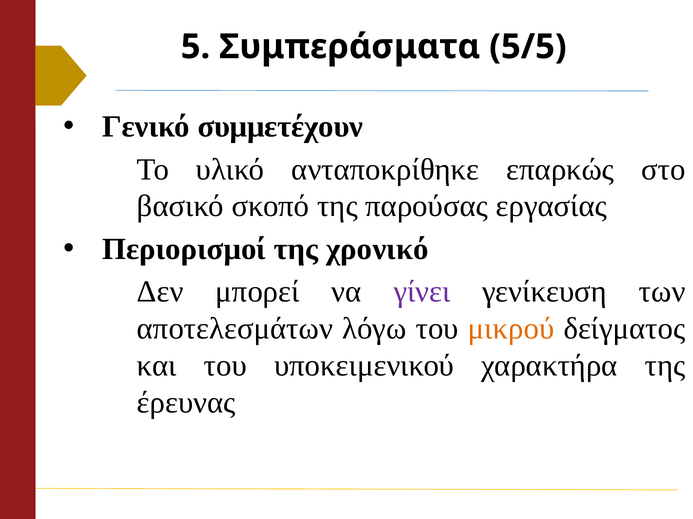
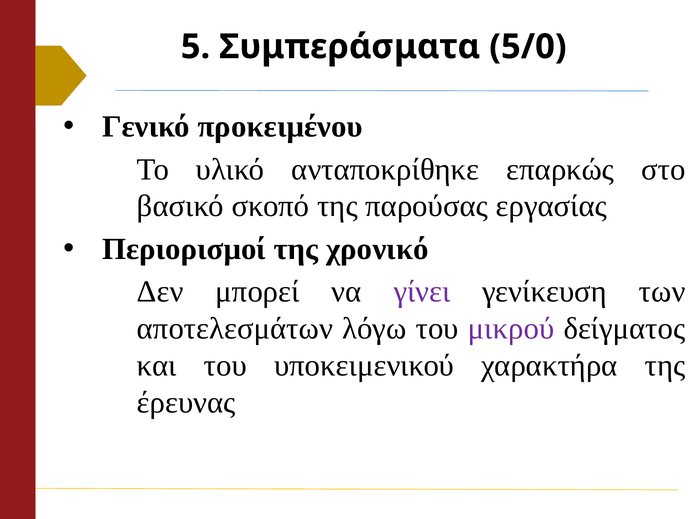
5/5: 5/5 -> 5/0
συμμετέχουν: συμμετέχουν -> προκειμένου
μικρού colour: orange -> purple
